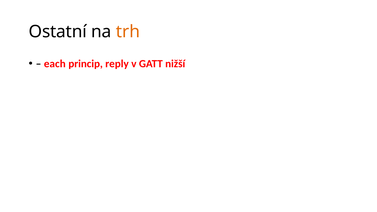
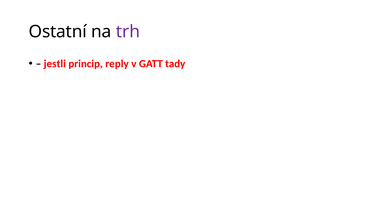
trh colour: orange -> purple
each: each -> jestli
nižší: nižší -> tady
